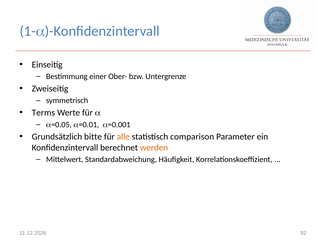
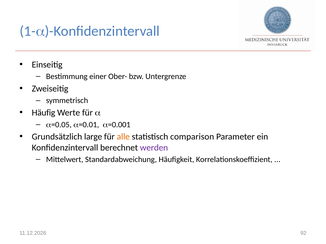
Terms: Terms -> Häufig
bitte: bitte -> large
werden colour: orange -> purple
